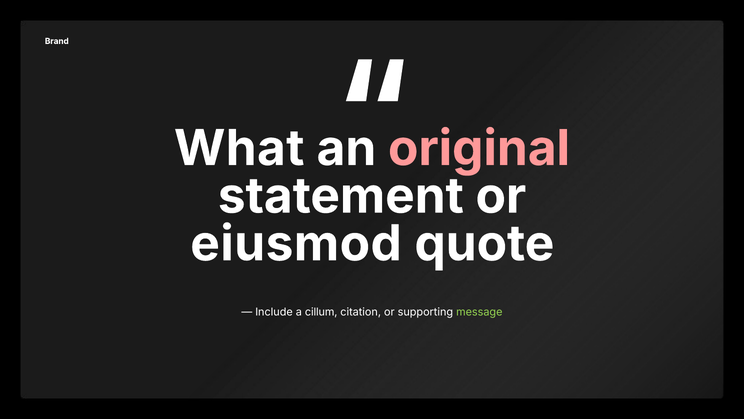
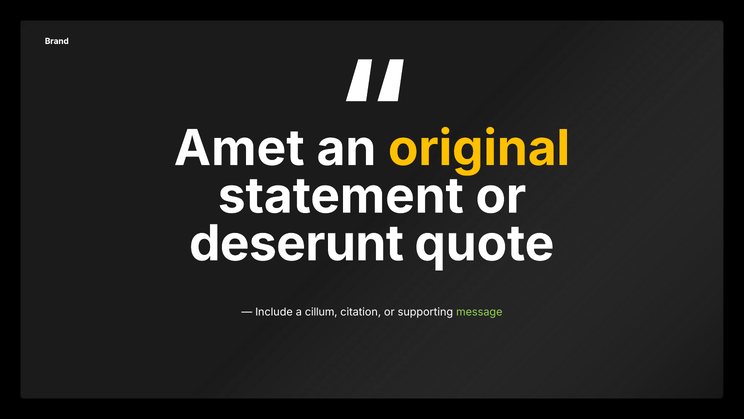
What: What -> Amet
original colour: pink -> yellow
eiusmod: eiusmod -> deserunt
